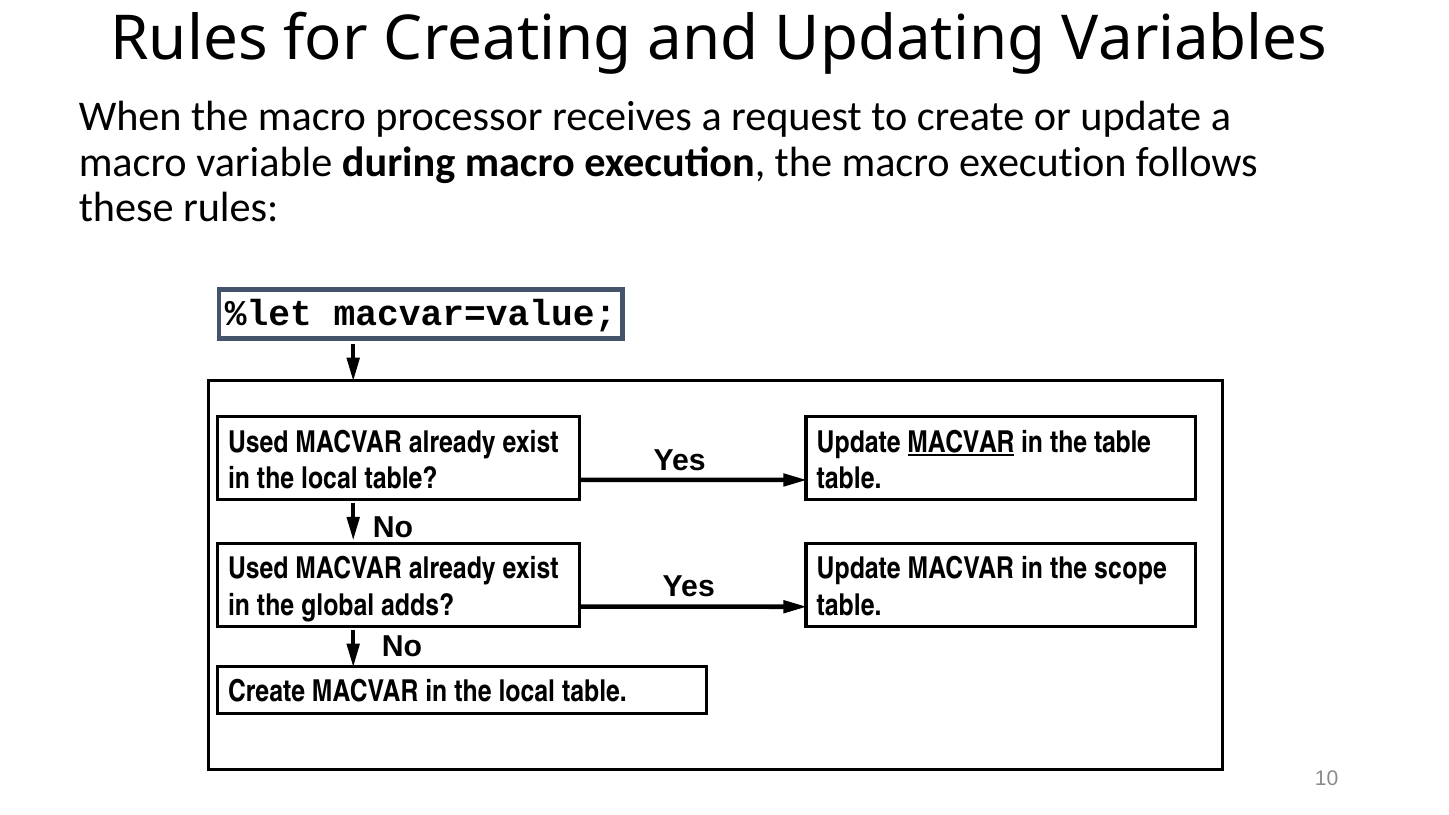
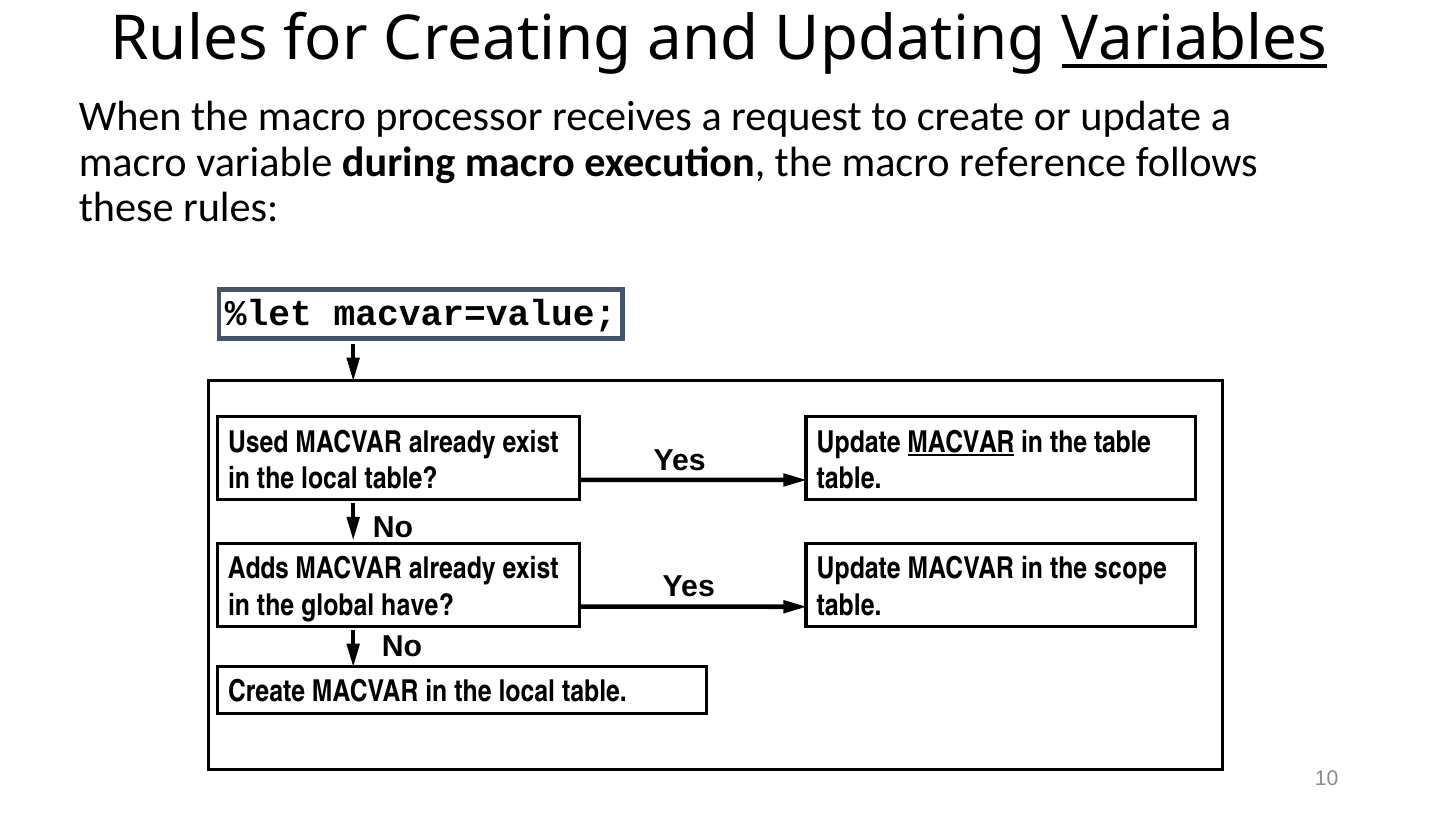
Variables underline: none -> present
the macro execution: execution -> reference
Used at (258, 569): Used -> Adds
adds: adds -> have
